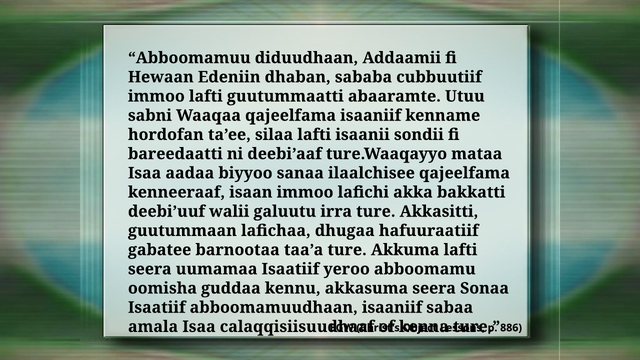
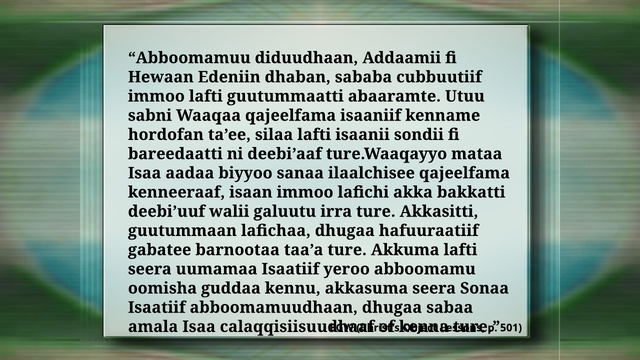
abboomamuudhaan isaaniif: isaaniif -> dhugaa
886: 886 -> 501
